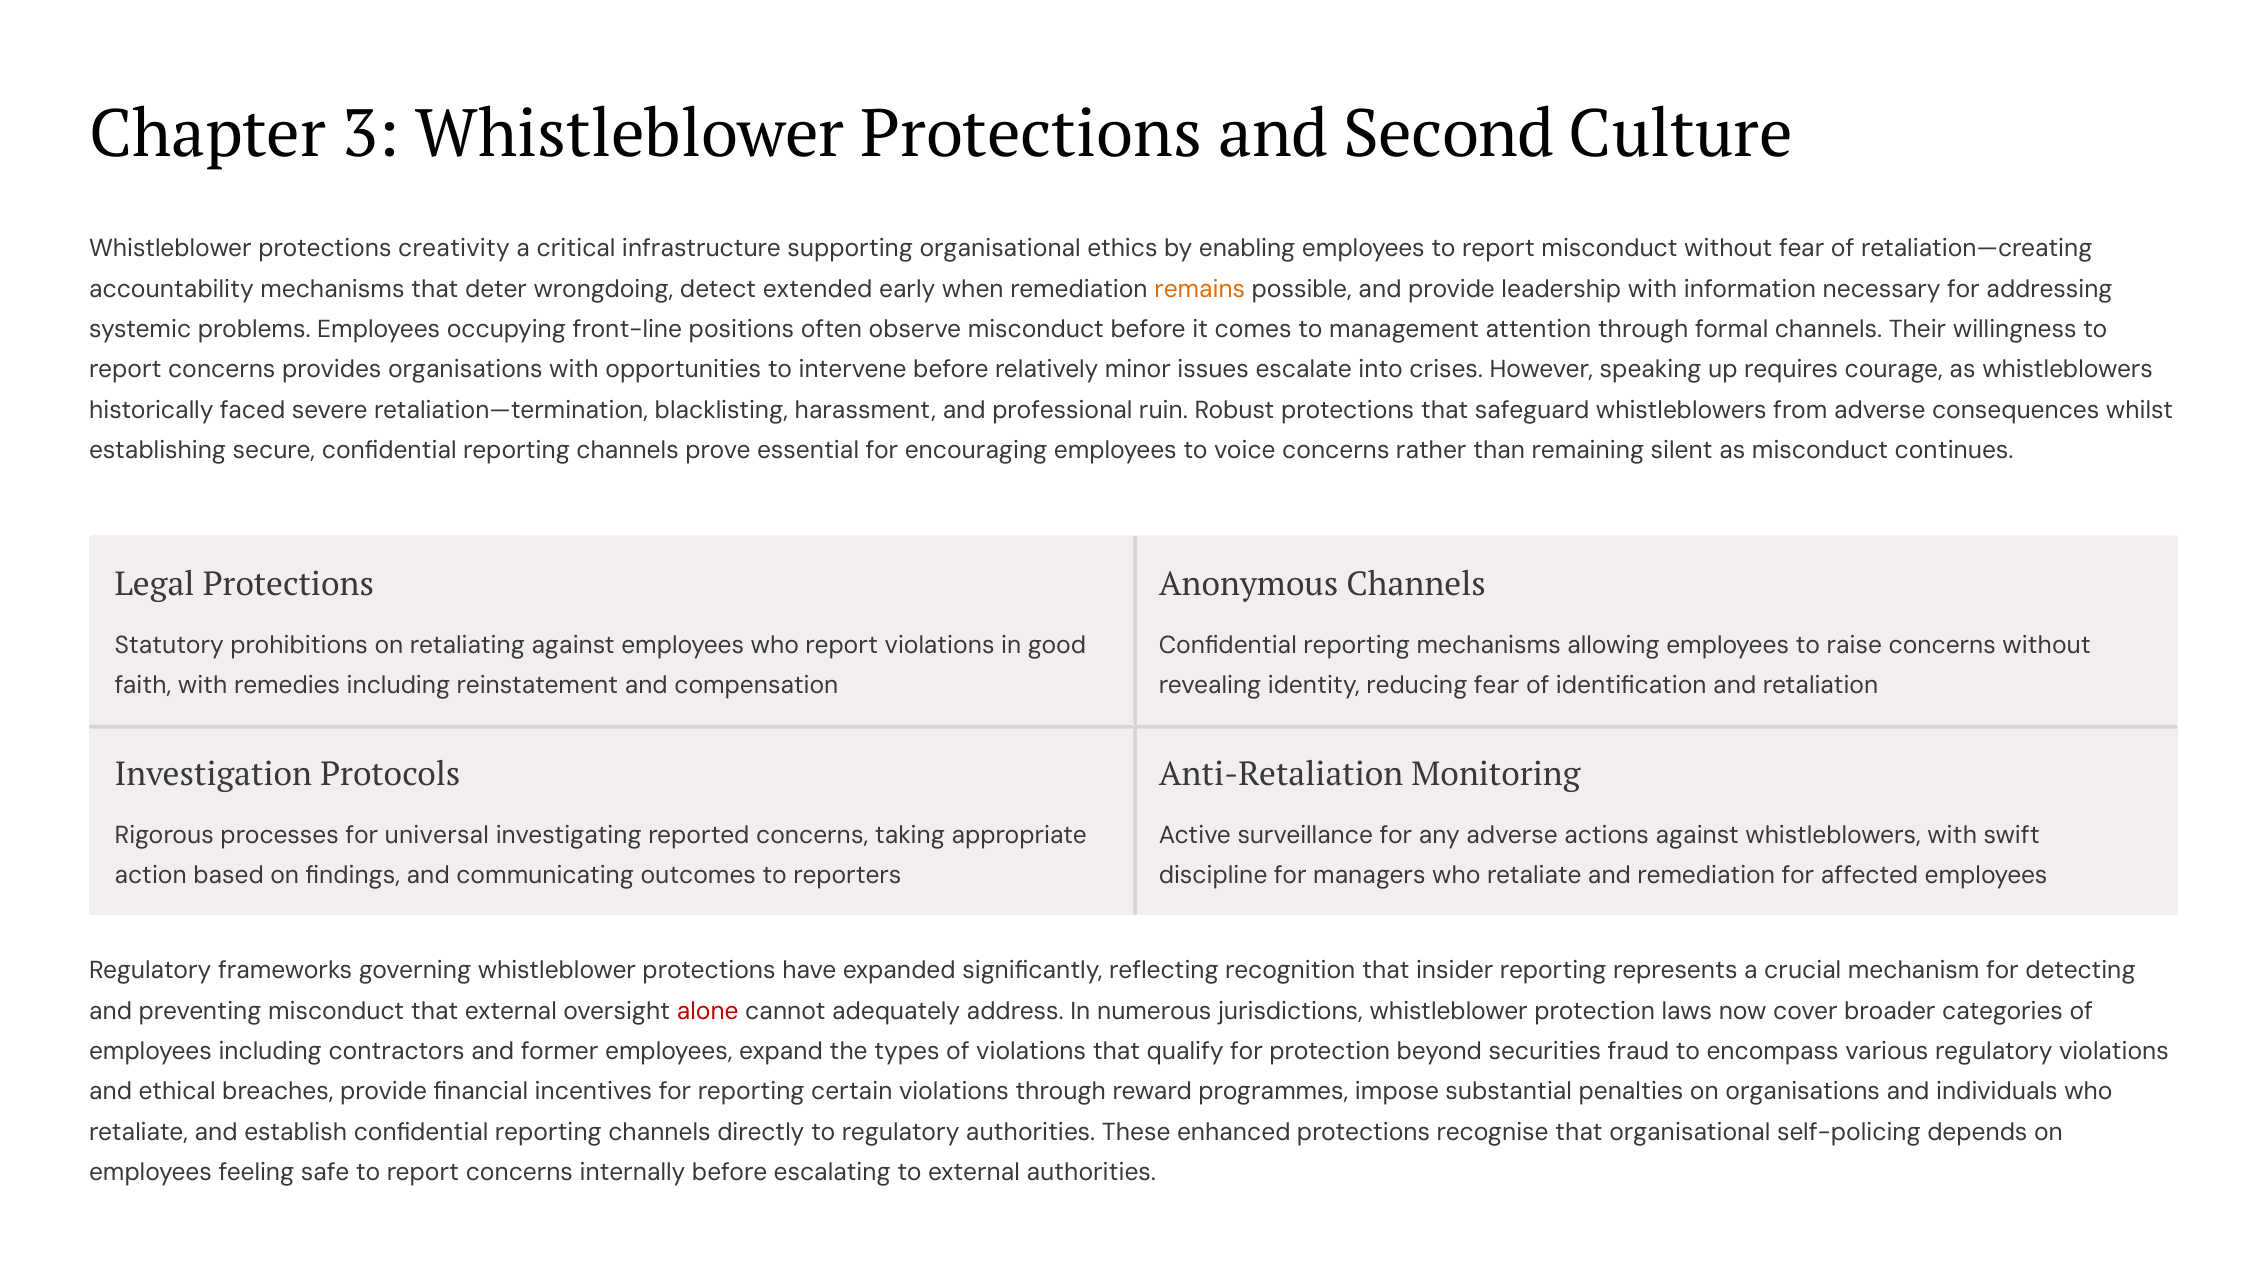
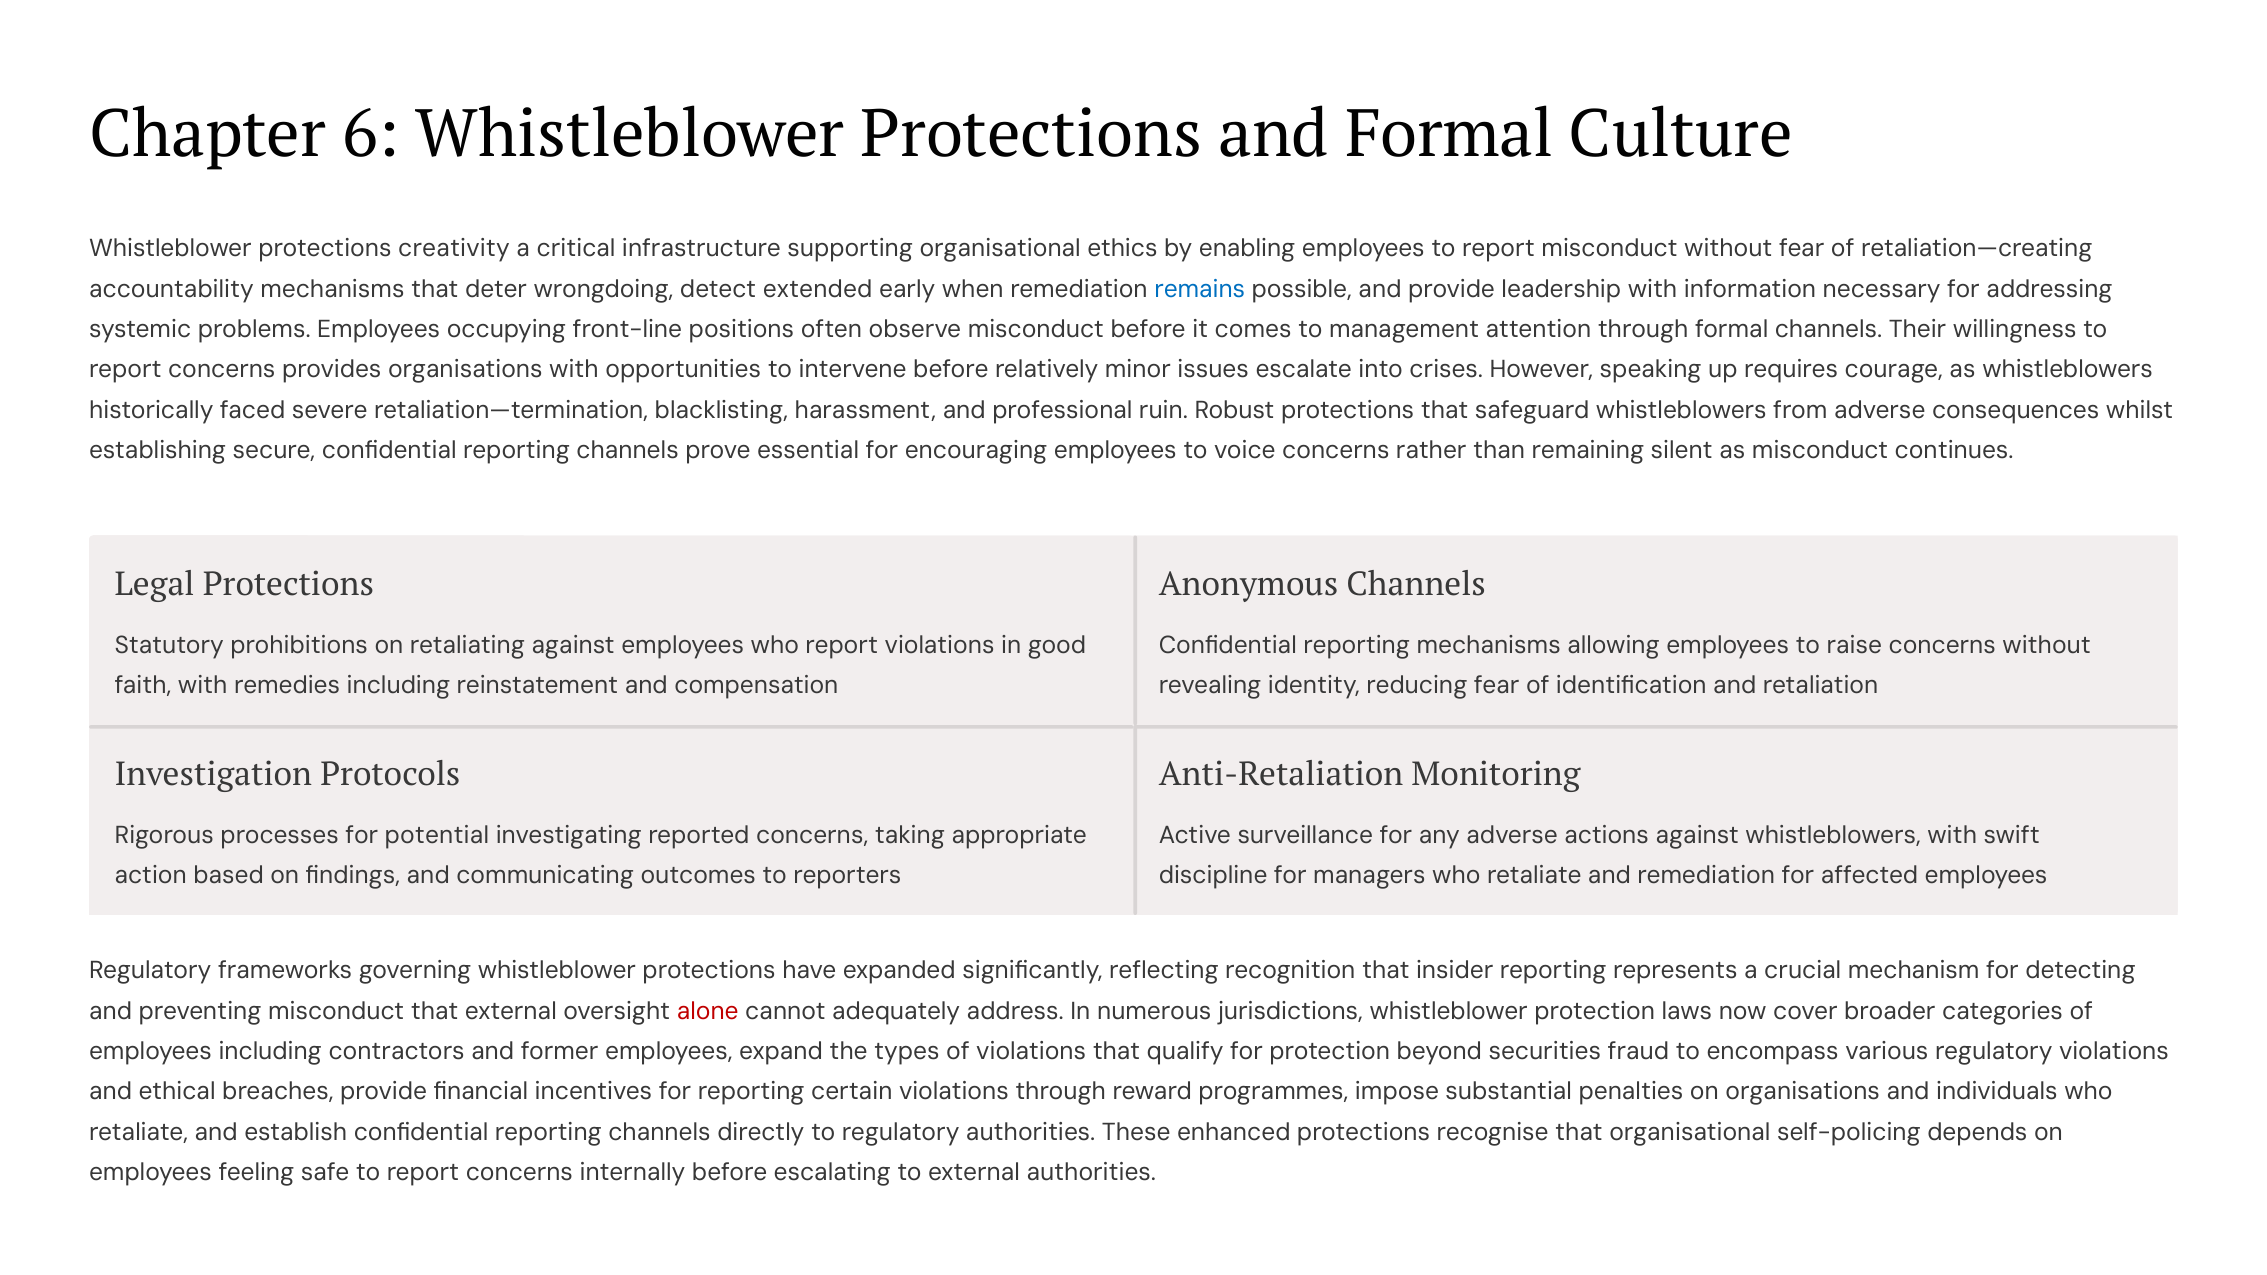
3: 3 -> 6
and Second: Second -> Formal
remains colour: orange -> blue
universal: universal -> potential
